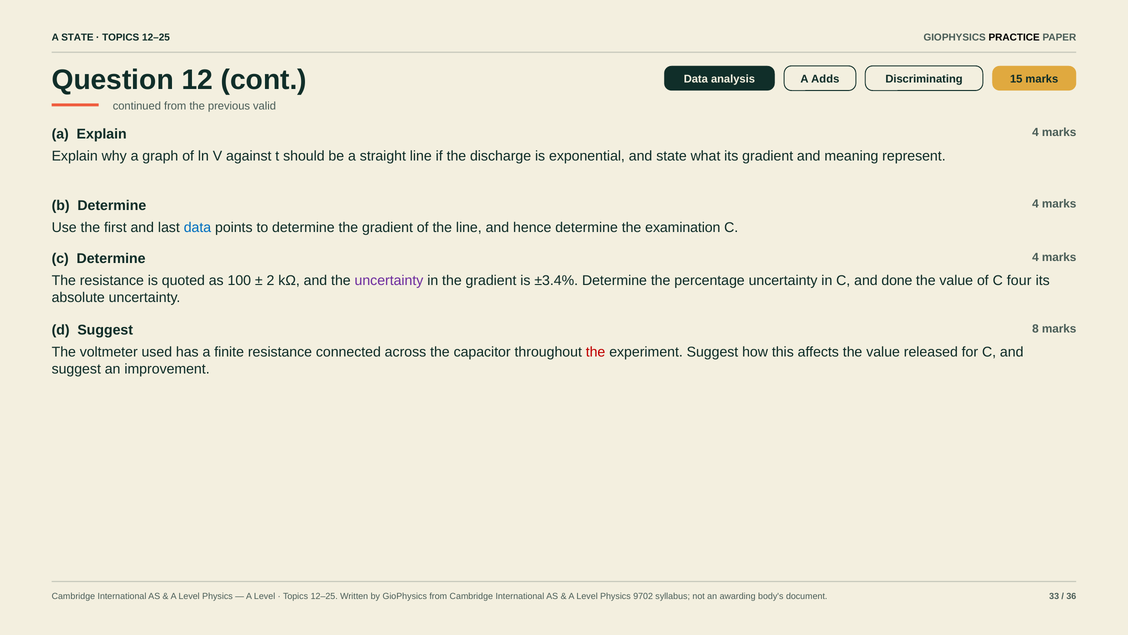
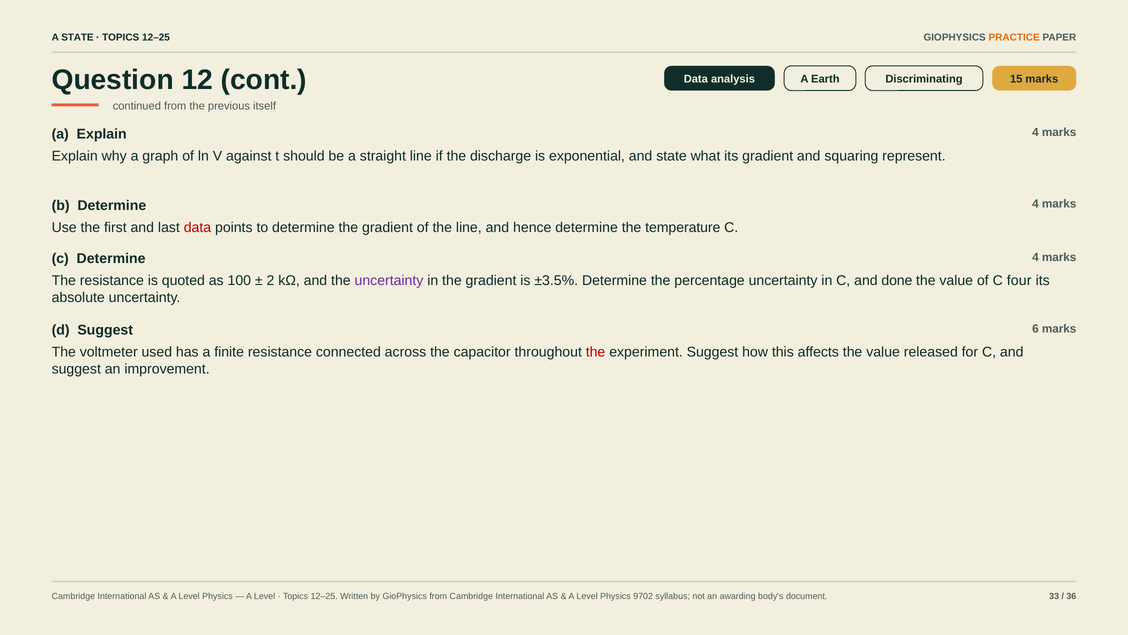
PRACTICE colour: black -> orange
Adds: Adds -> Earth
valid: valid -> itself
meaning: meaning -> squaring
data at (197, 227) colour: blue -> red
examination: examination -> temperature
±3.4%: ±3.4% -> ±3.5%
8: 8 -> 6
